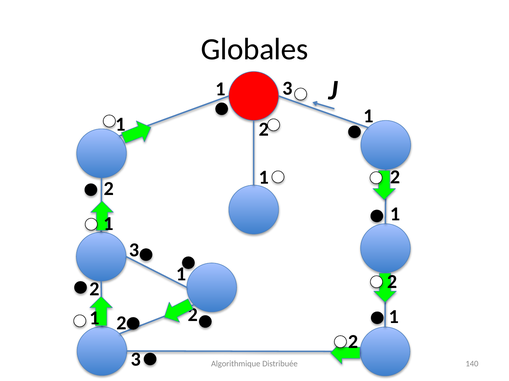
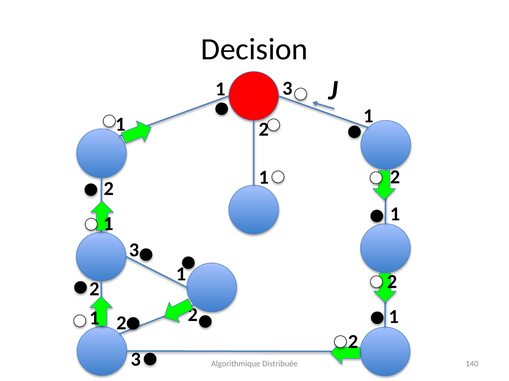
Globales: Globales -> Decision
